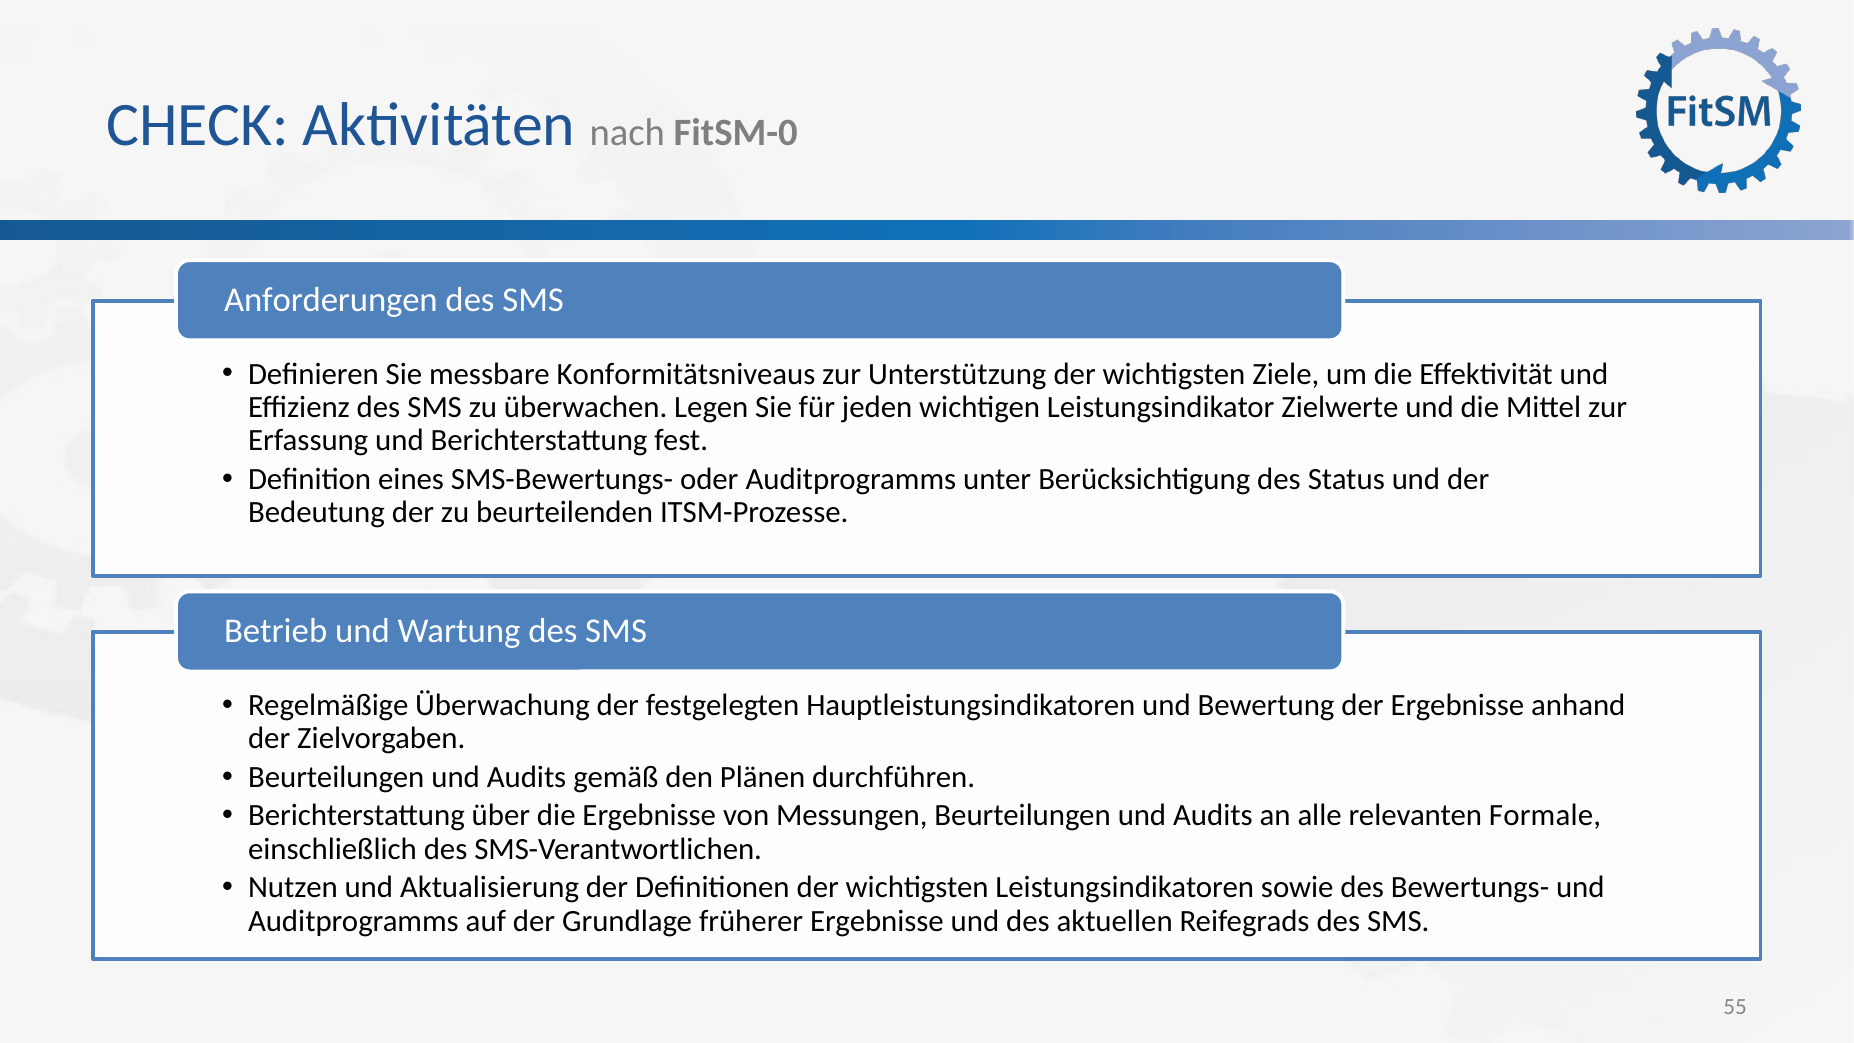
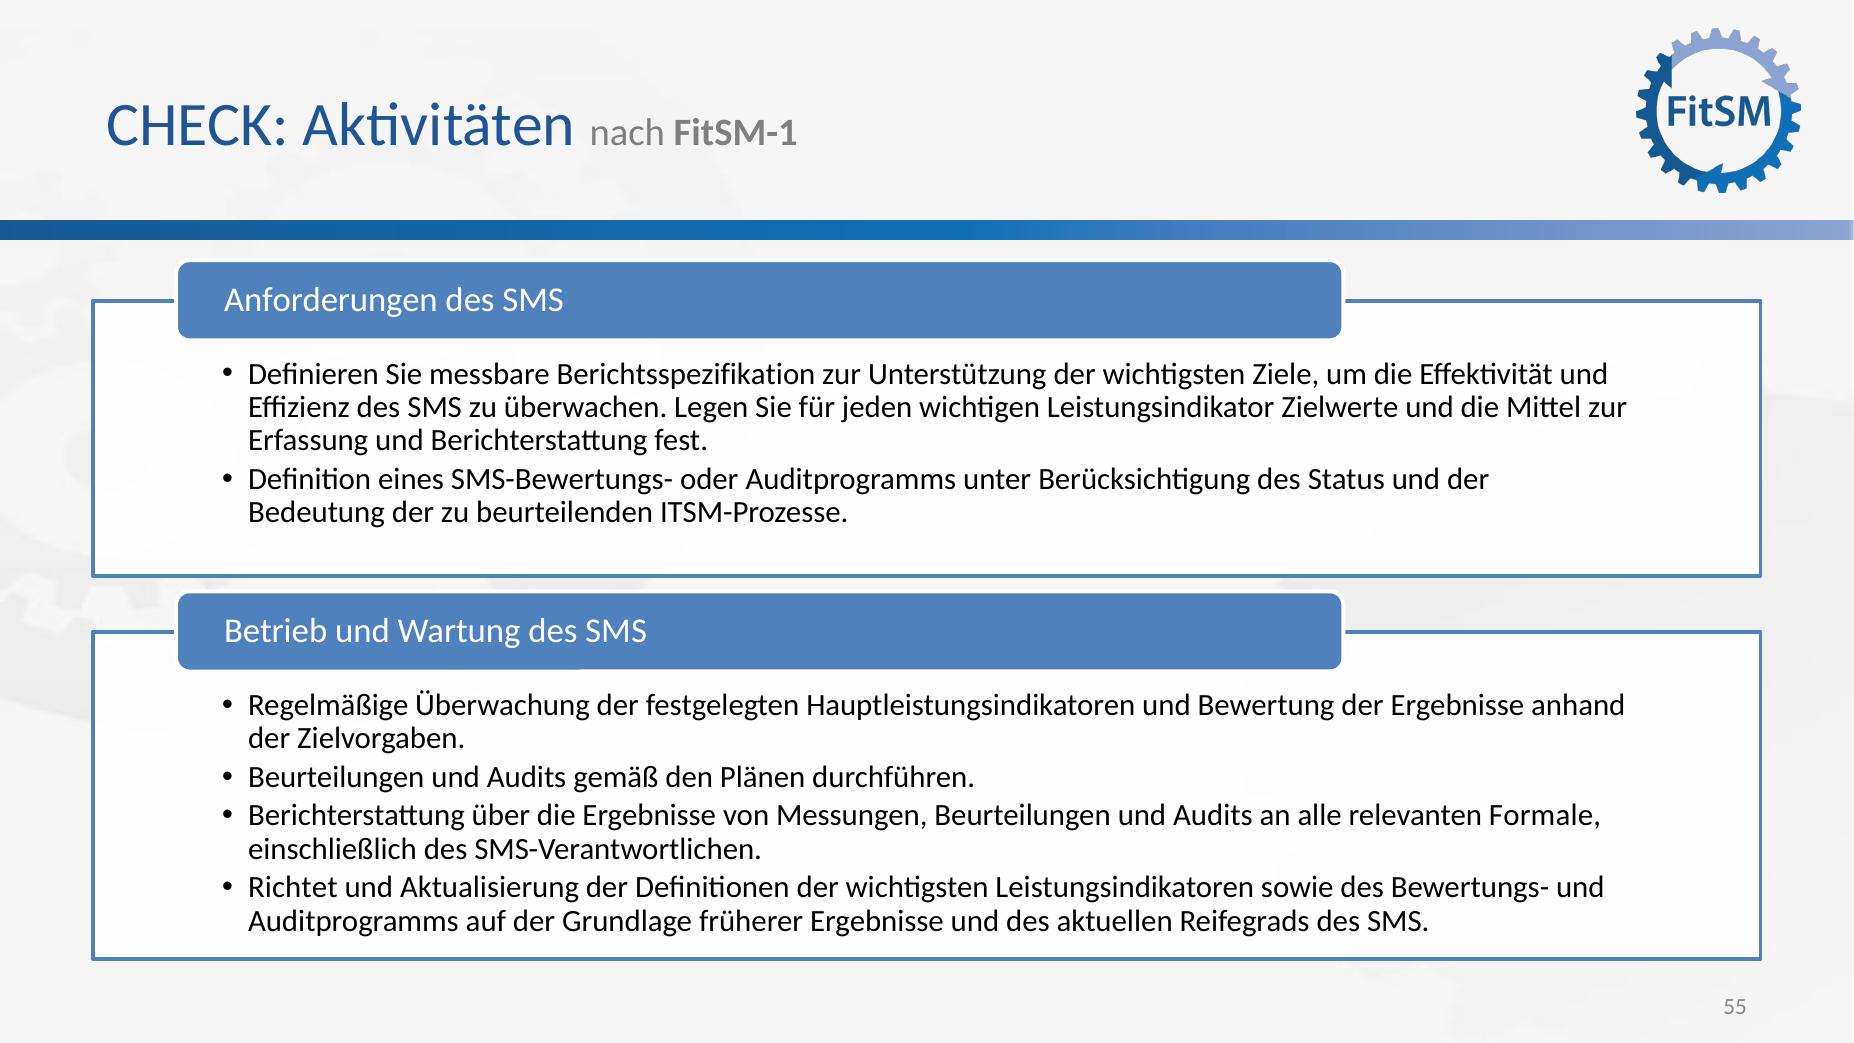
FitSM-0: FitSM-0 -> FitSM-1
Konformitätsniveaus: Konformitätsniveaus -> Berichtsspezifikation
Nutzen: Nutzen -> Richtet
